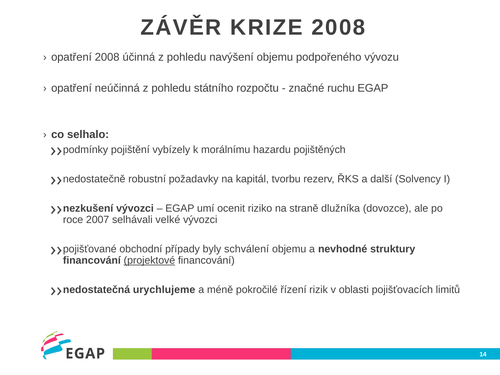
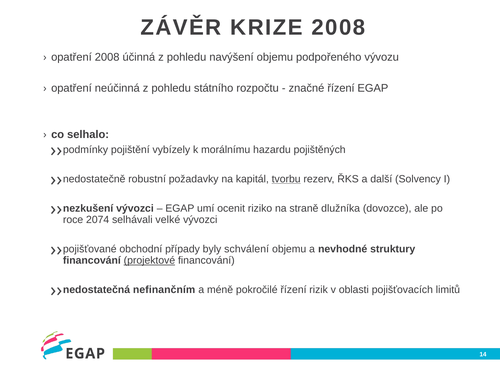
značné ruchu: ruchu -> řízení
tvorbu underline: none -> present
2007: 2007 -> 2074
urychlujeme: urychlujeme -> nefinančním
